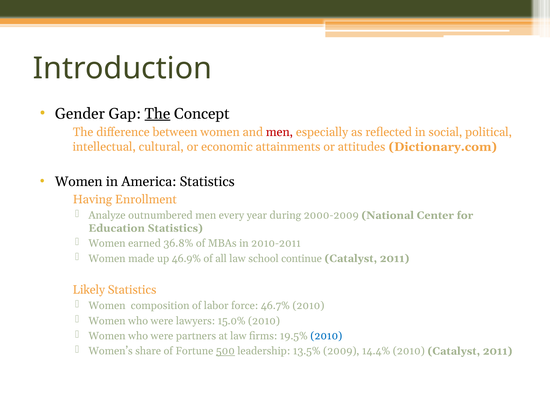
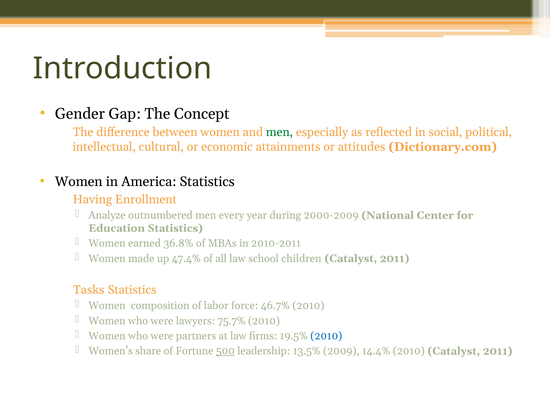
The at (157, 114) underline: present -> none
men at (279, 132) colour: red -> green
46.9%: 46.9% -> 47.4%
continue: continue -> children
Likely: Likely -> Tasks
15.0%: 15.0% -> 75.7%
